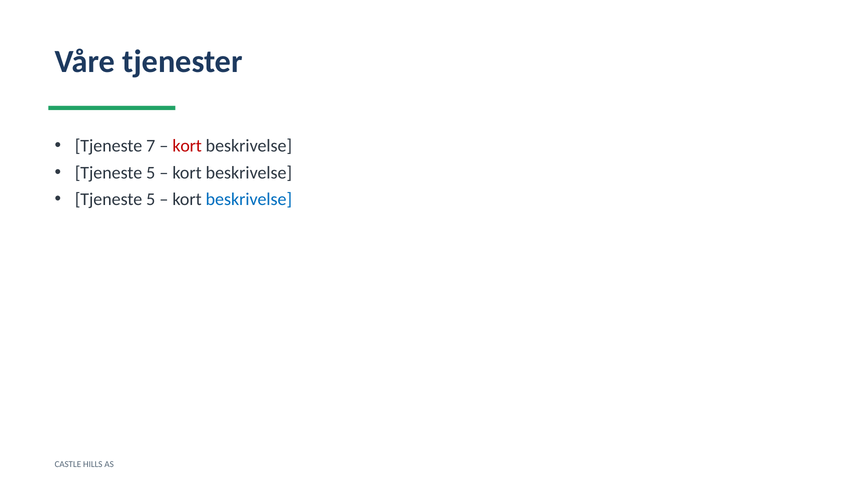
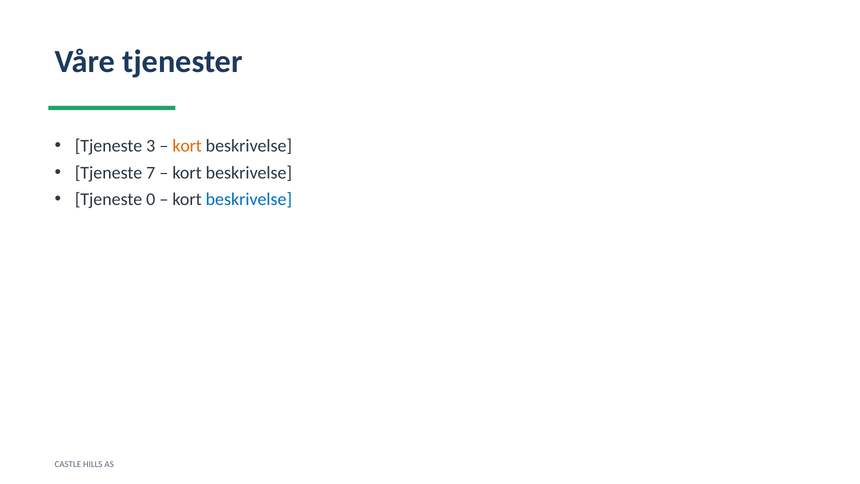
7: 7 -> 3
kort at (187, 146) colour: red -> orange
5 at (151, 173): 5 -> 7
5 at (151, 199): 5 -> 0
